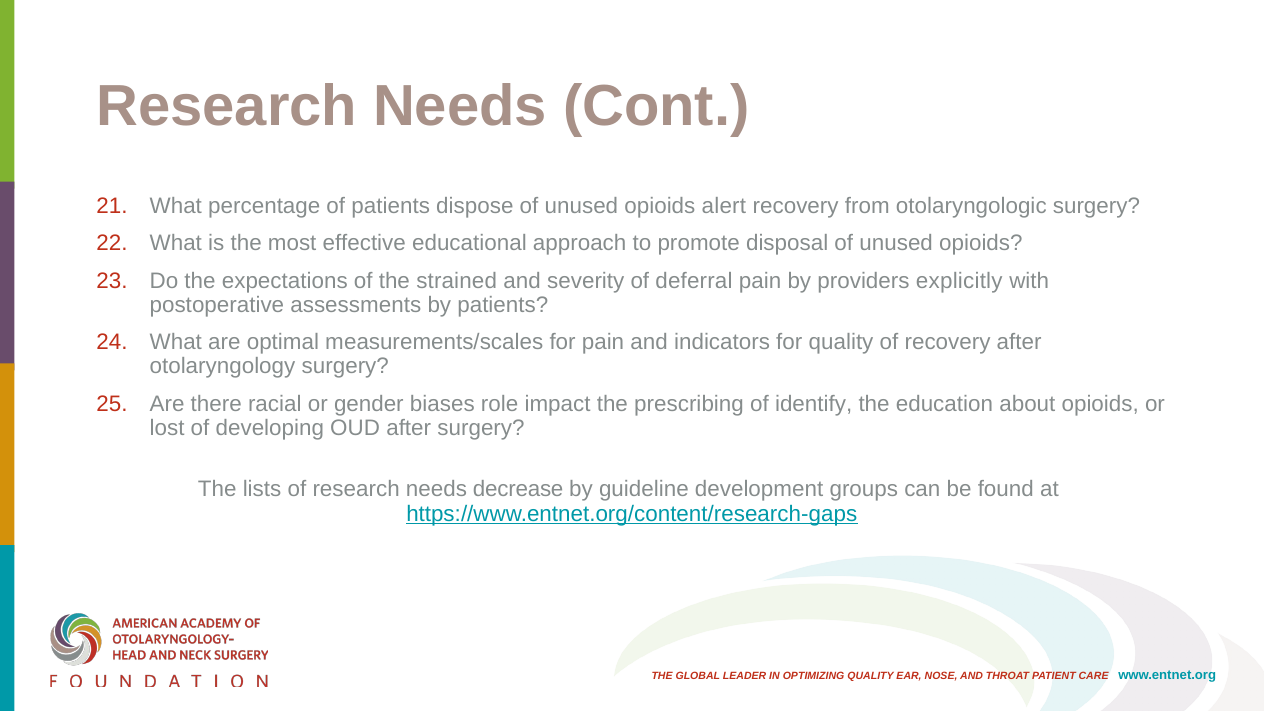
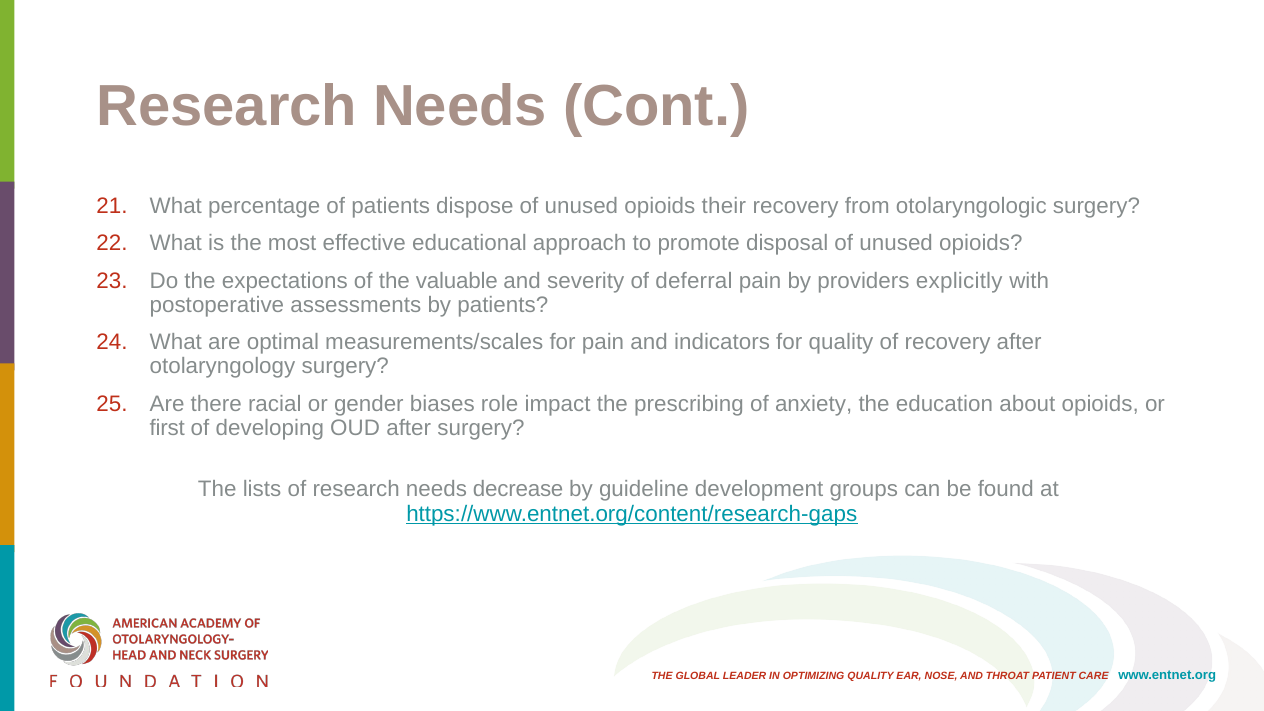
alert: alert -> their
strained: strained -> valuable
identify: identify -> anxiety
lost: lost -> first
